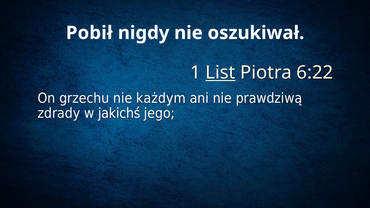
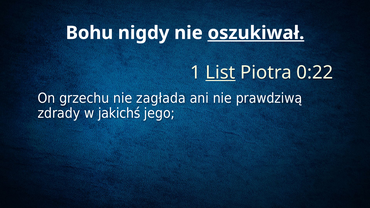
Pobił: Pobił -> Bohu
oszukiwał underline: none -> present
6:22: 6:22 -> 0:22
każdym: każdym -> zagłada
